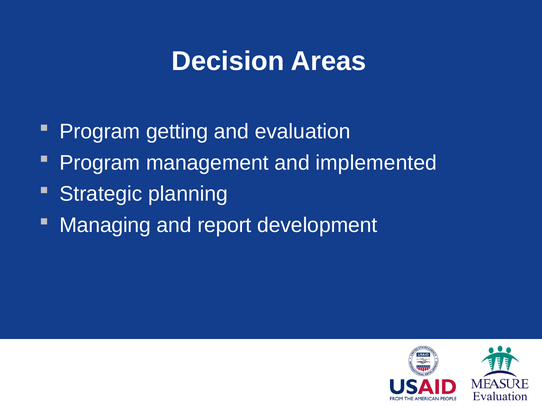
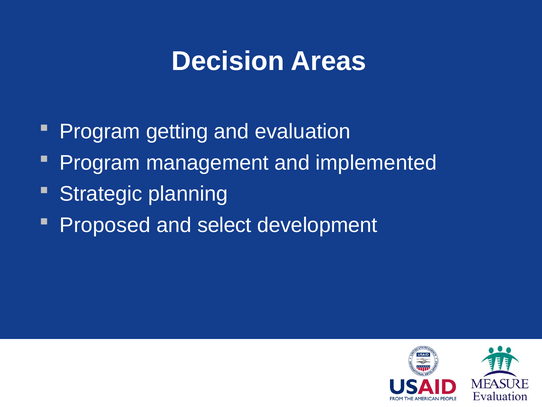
Managing: Managing -> Proposed
report: report -> select
